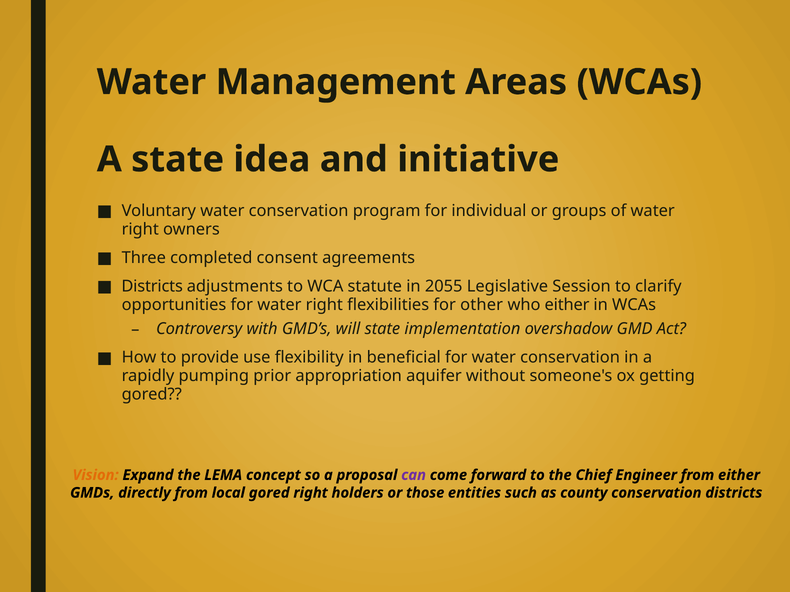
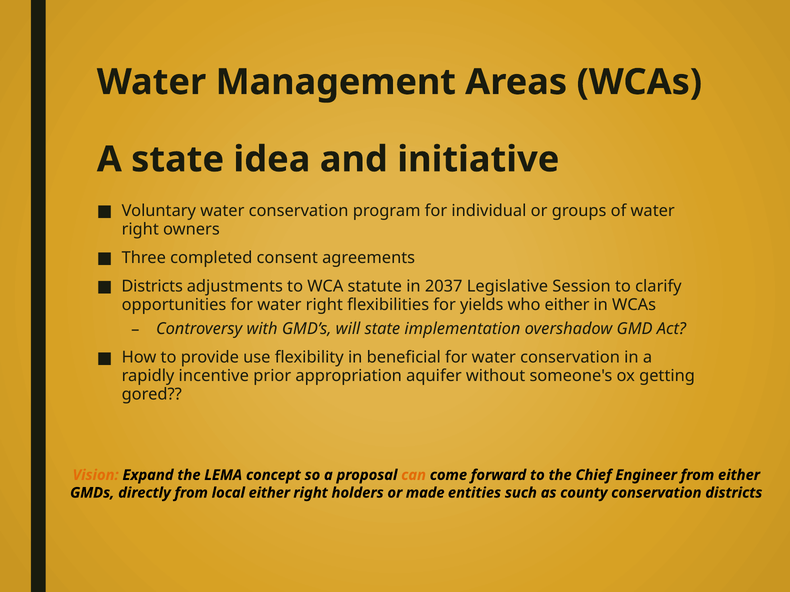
2055: 2055 -> 2037
other: other -> yields
pumping: pumping -> incentive
can colour: purple -> orange
local gored: gored -> either
those: those -> made
